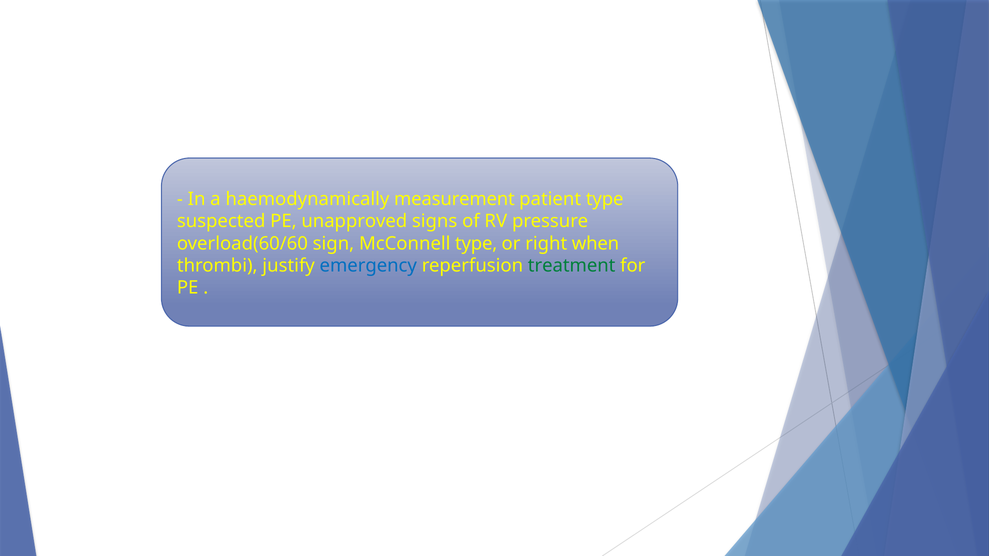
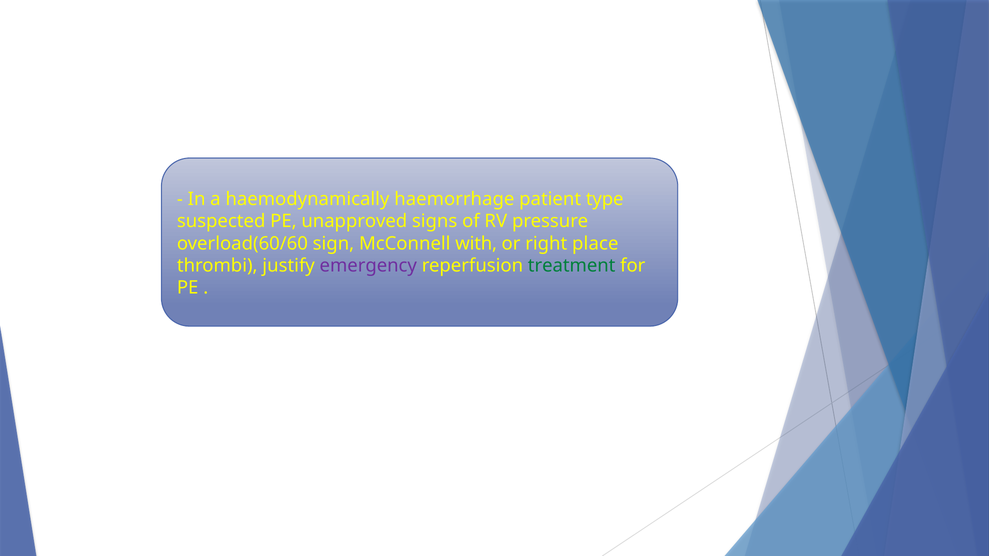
measurement: measurement -> haemorrhage
McConnell type: type -> with
when: when -> place
emergency colour: blue -> purple
